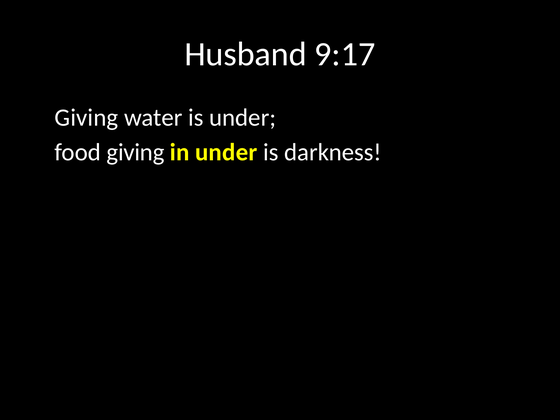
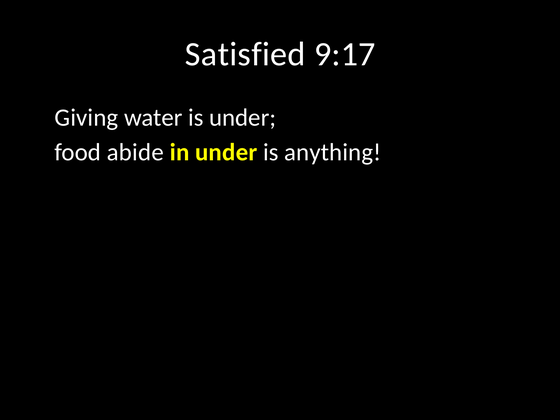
Husband: Husband -> Satisfied
food giving: giving -> abide
darkness: darkness -> anything
